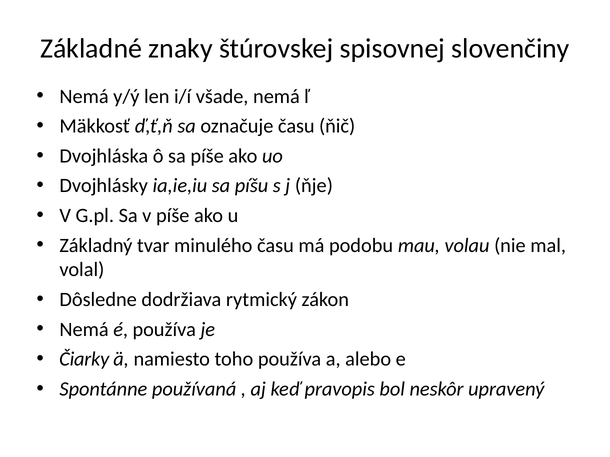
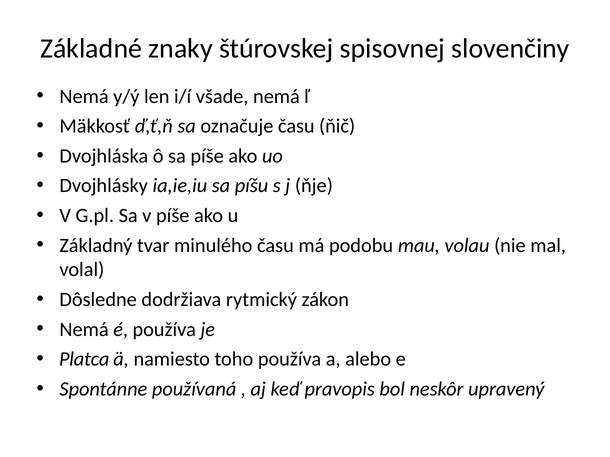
Čiarky: Čiarky -> Platca
